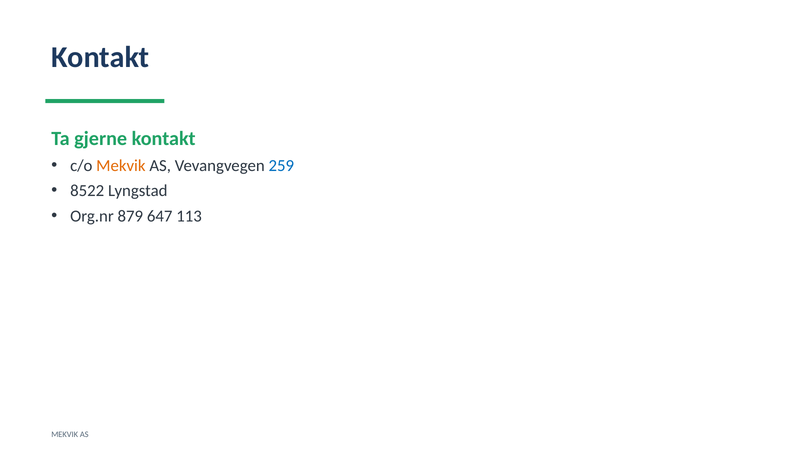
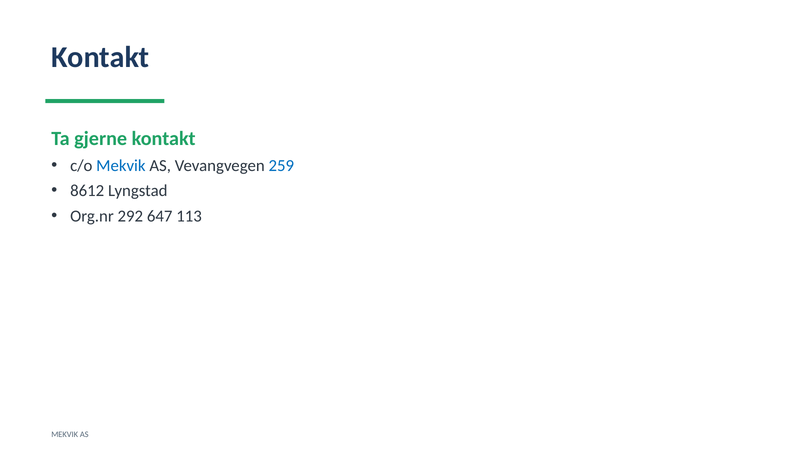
Mekvik at (121, 166) colour: orange -> blue
8522: 8522 -> 8612
879: 879 -> 292
